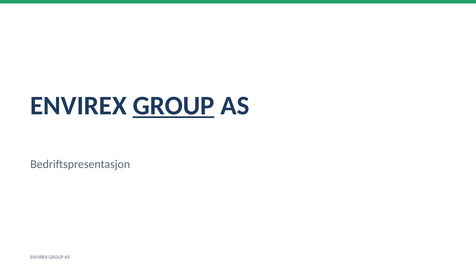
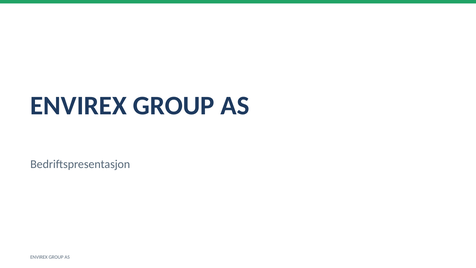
GROUP at (174, 106) underline: present -> none
